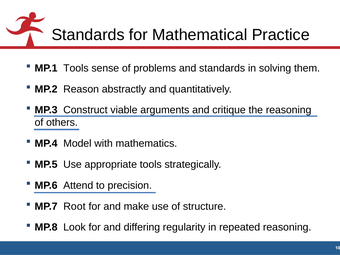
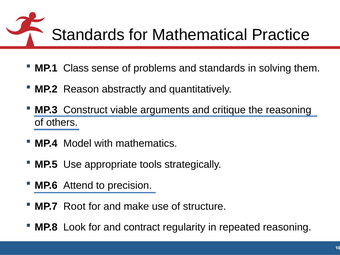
MP.1 Tools: Tools -> Class
differing: differing -> contract
